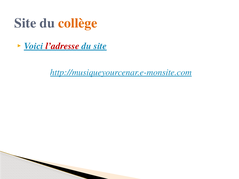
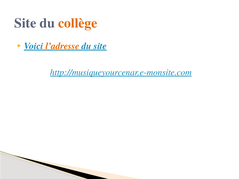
l’adresse colour: red -> orange
